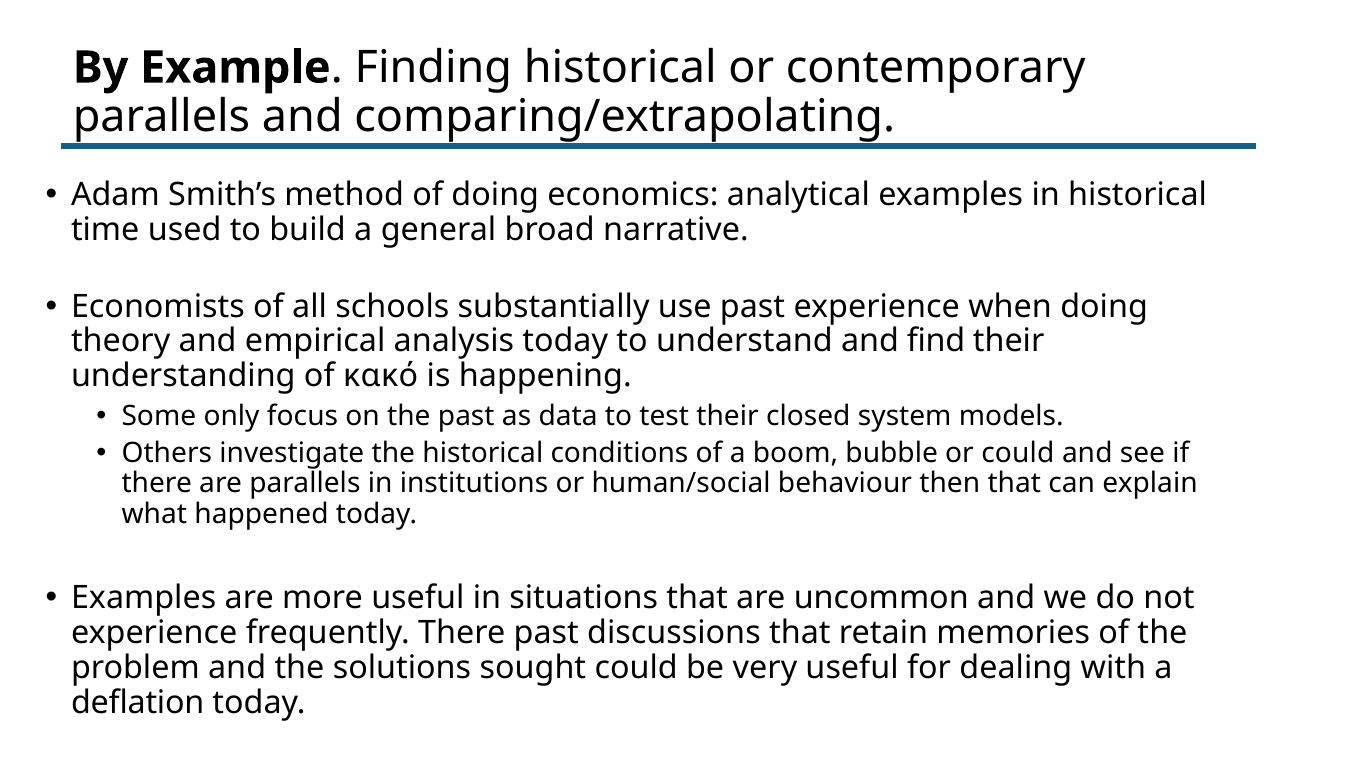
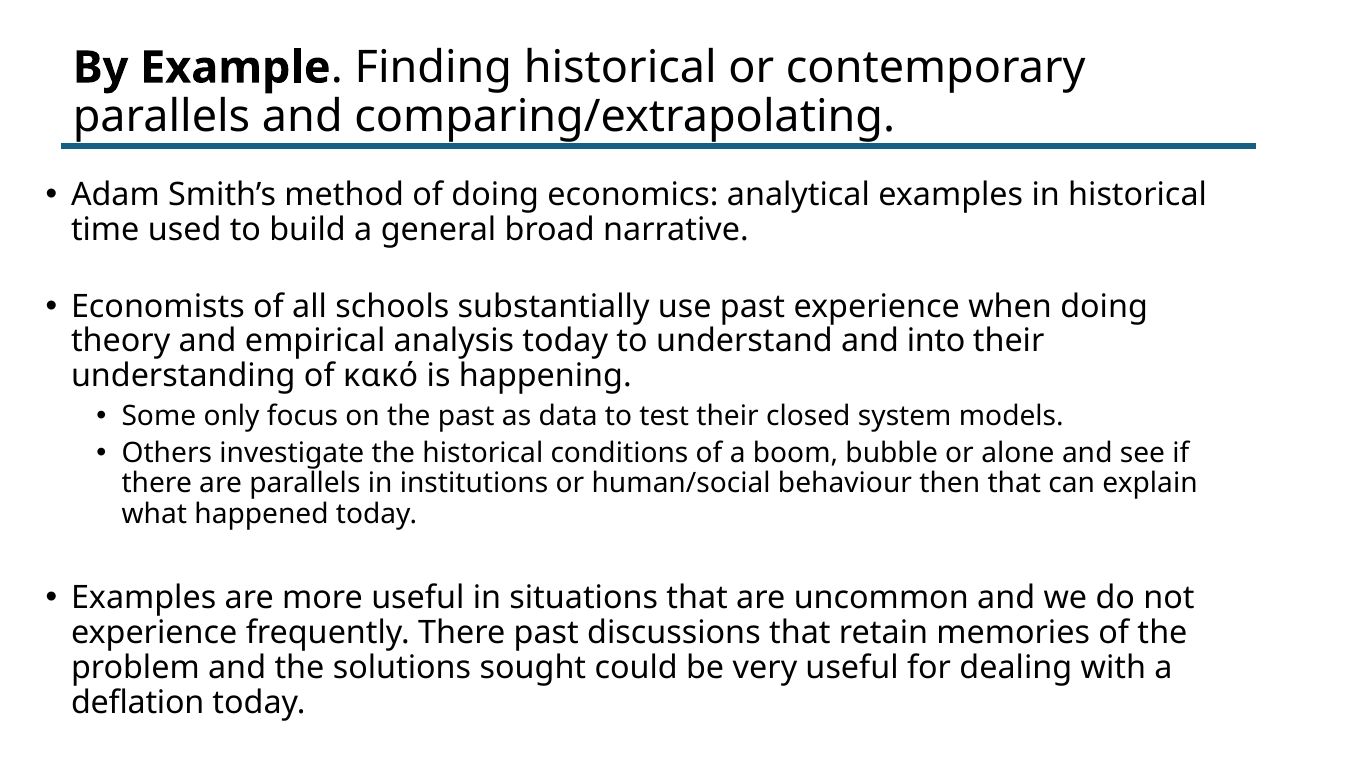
find: find -> into
or could: could -> alone
